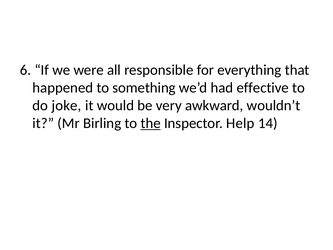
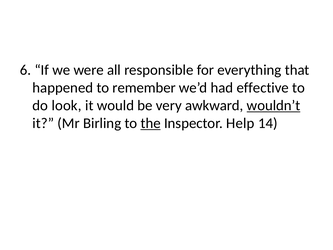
something: something -> remember
joke: joke -> look
wouldn’t underline: none -> present
